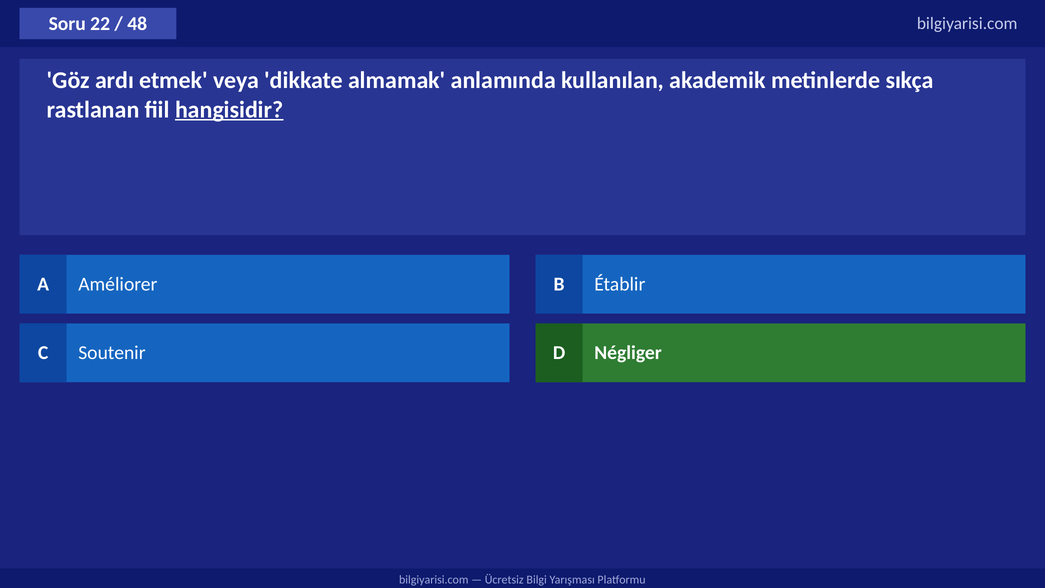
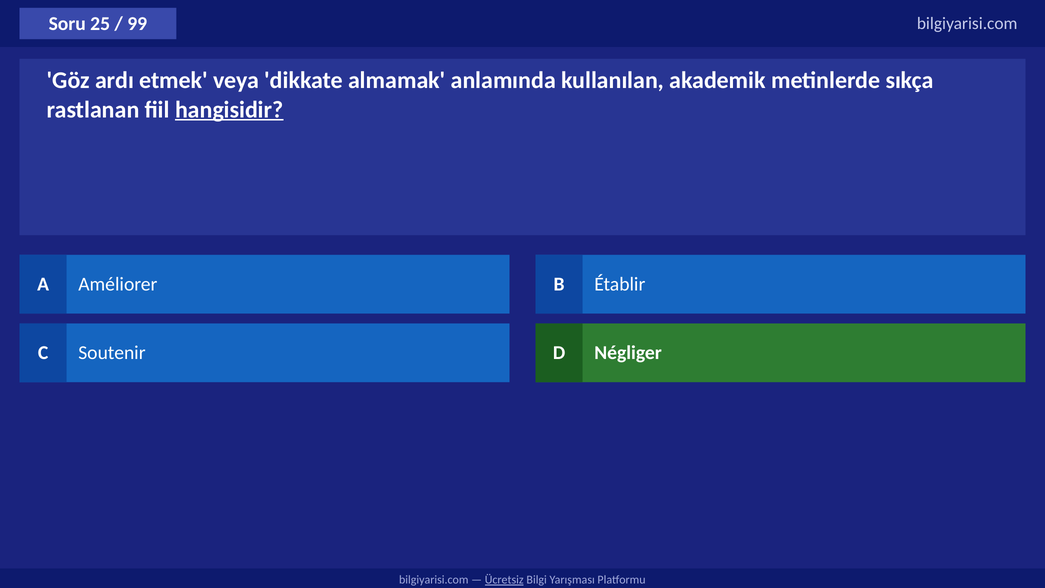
22: 22 -> 25
48: 48 -> 99
Ücretsiz underline: none -> present
